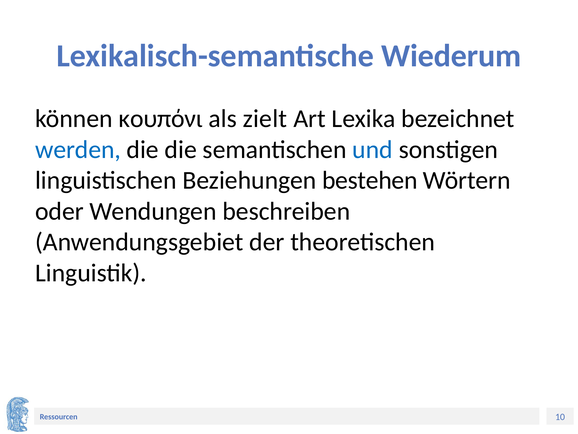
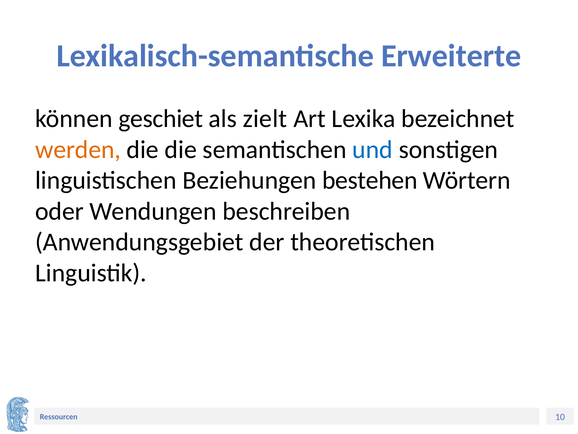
Wiederum: Wiederum -> Erweiterte
κουπόνι: κουπόνι -> geschiet
werden colour: blue -> orange
